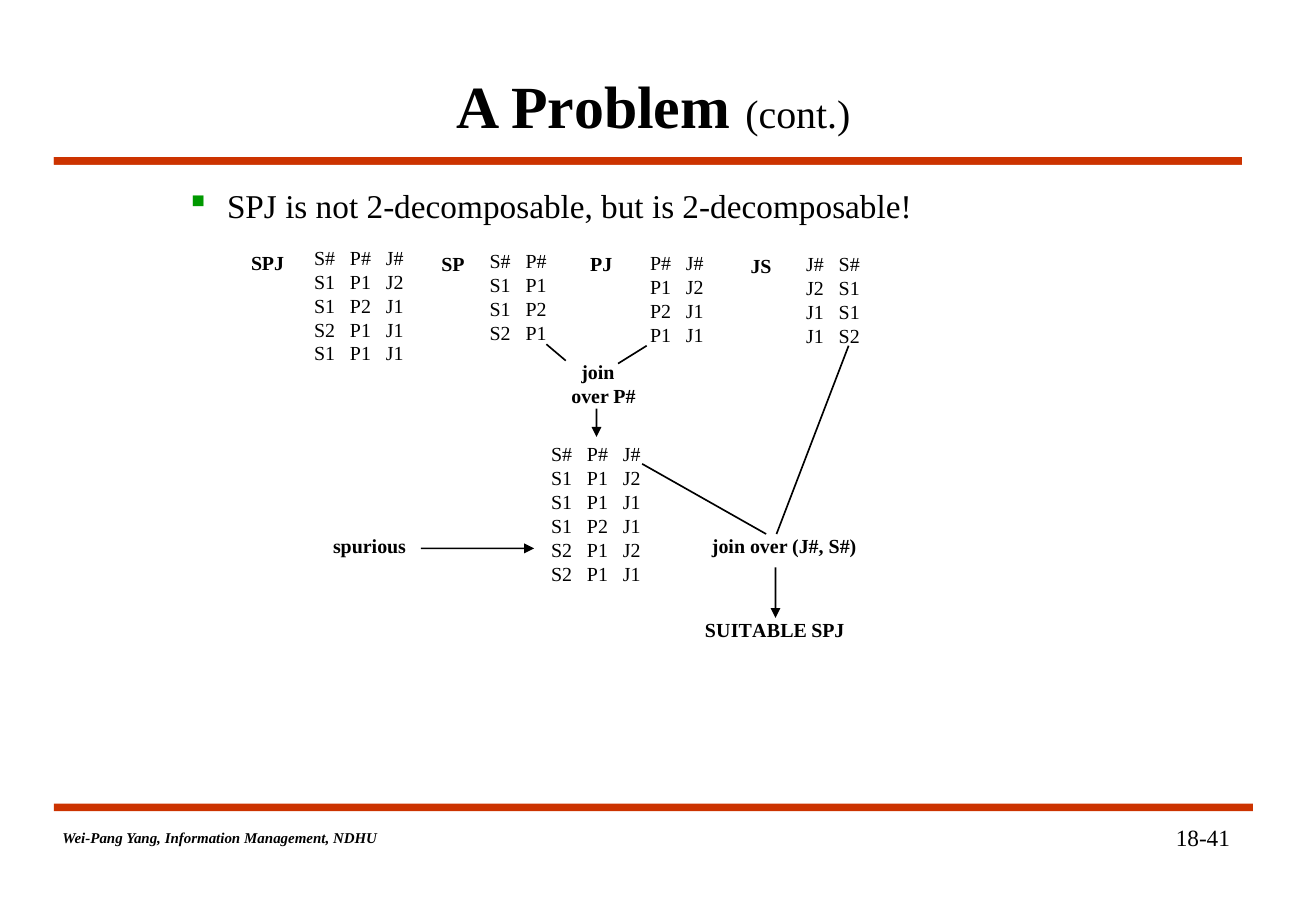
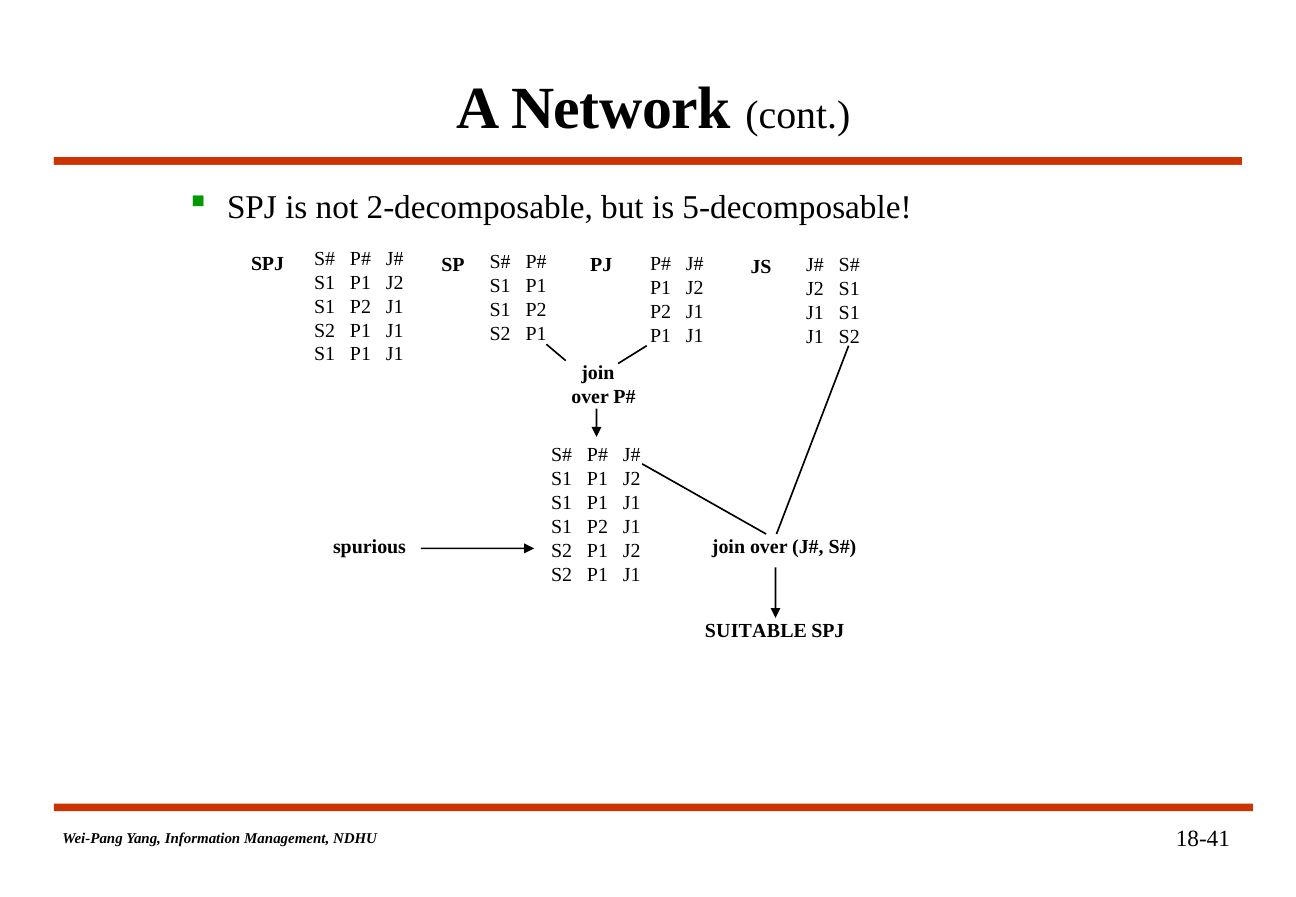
Problem: Problem -> Network
is 2-decomposable: 2-decomposable -> 5-decomposable
